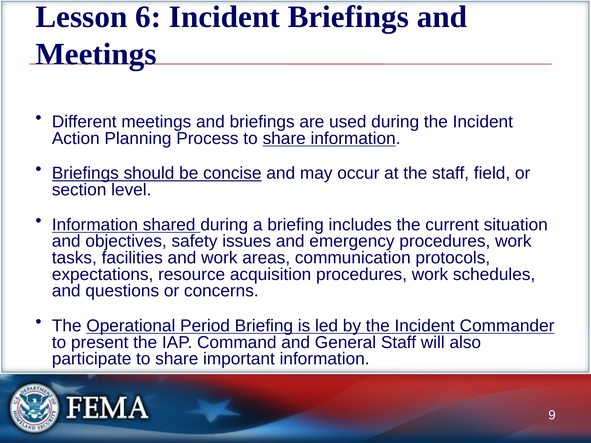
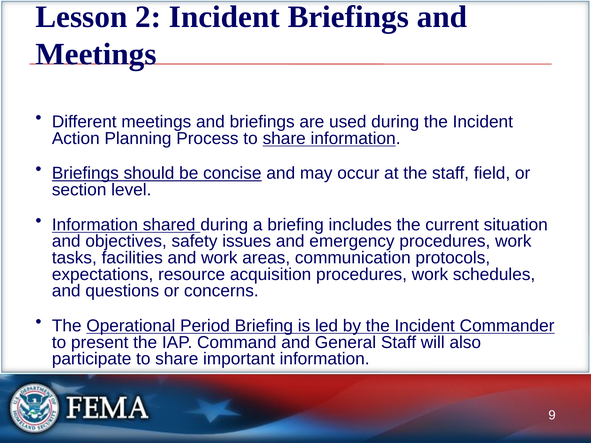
6: 6 -> 2
